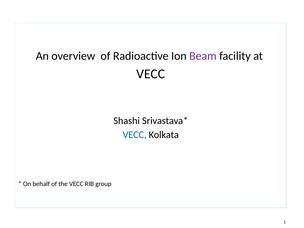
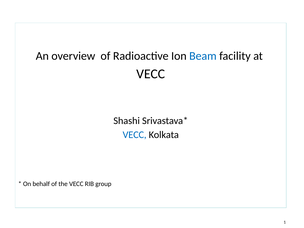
Beam colour: purple -> blue
